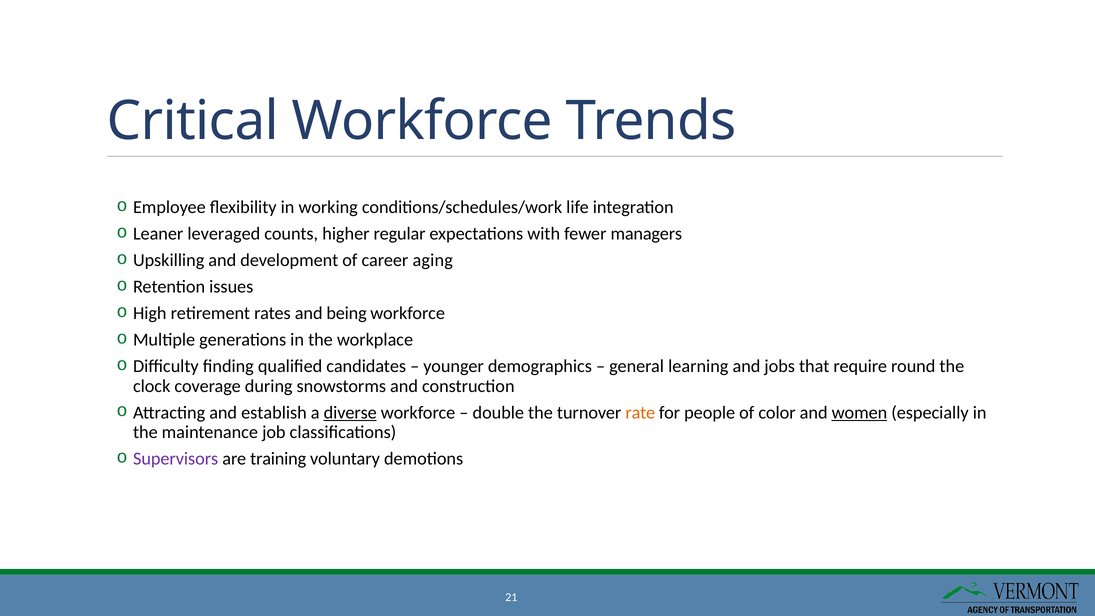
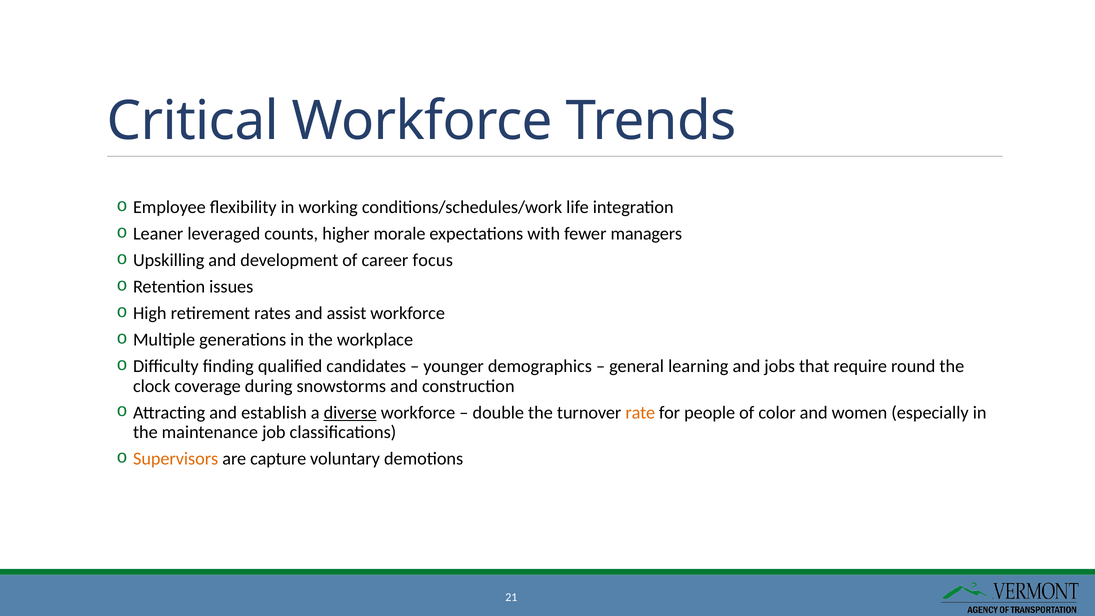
regular: regular -> morale
aging: aging -> focus
being: being -> assist
women underline: present -> none
Supervisors colour: purple -> orange
training: training -> capture
